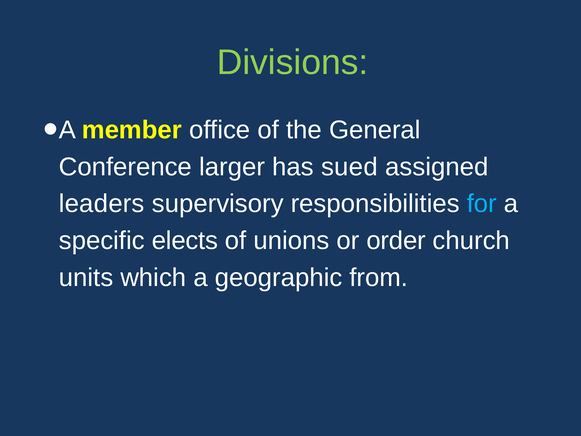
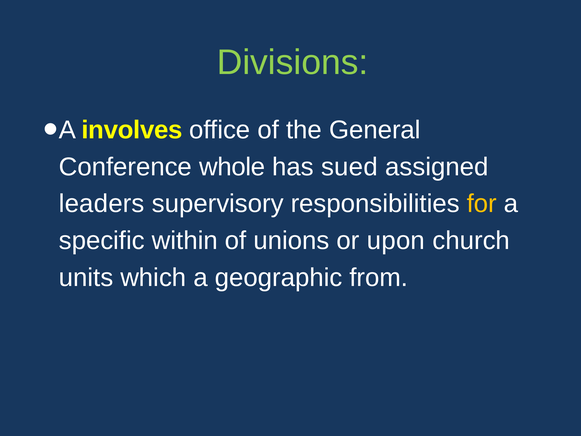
member: member -> involves
larger: larger -> whole
for colour: light blue -> yellow
elects: elects -> within
order: order -> upon
